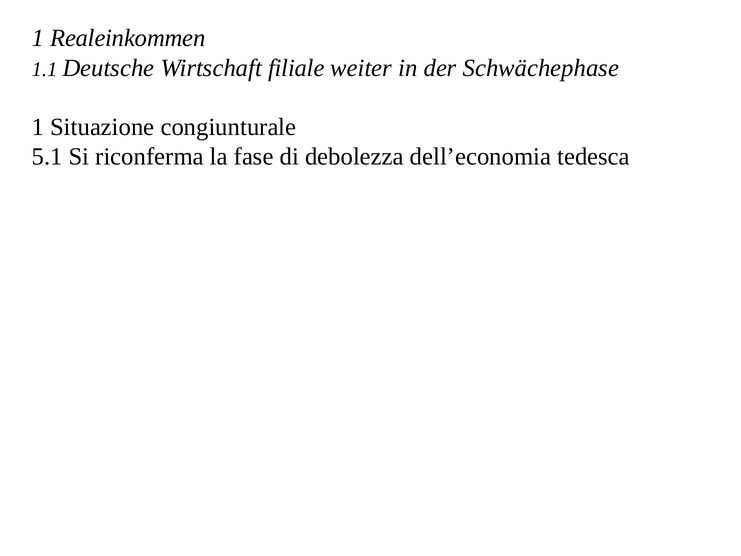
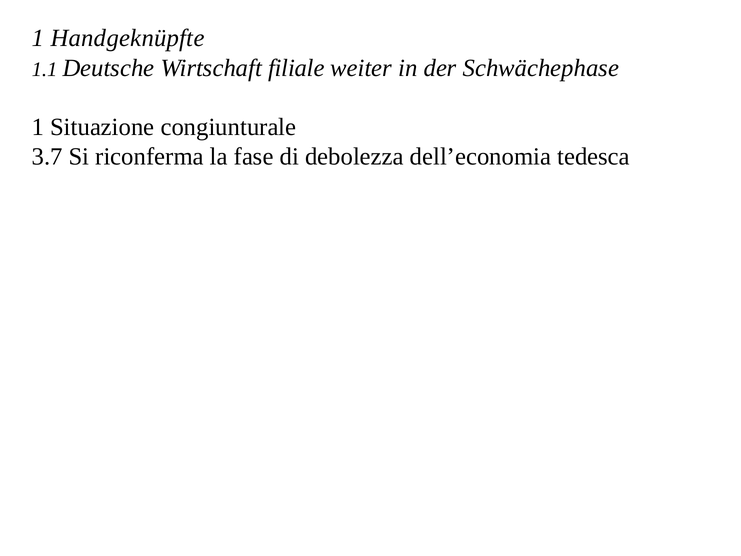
Realeinkommen: Realeinkommen -> Handgeknüpfte
5.1: 5.1 -> 3.7
